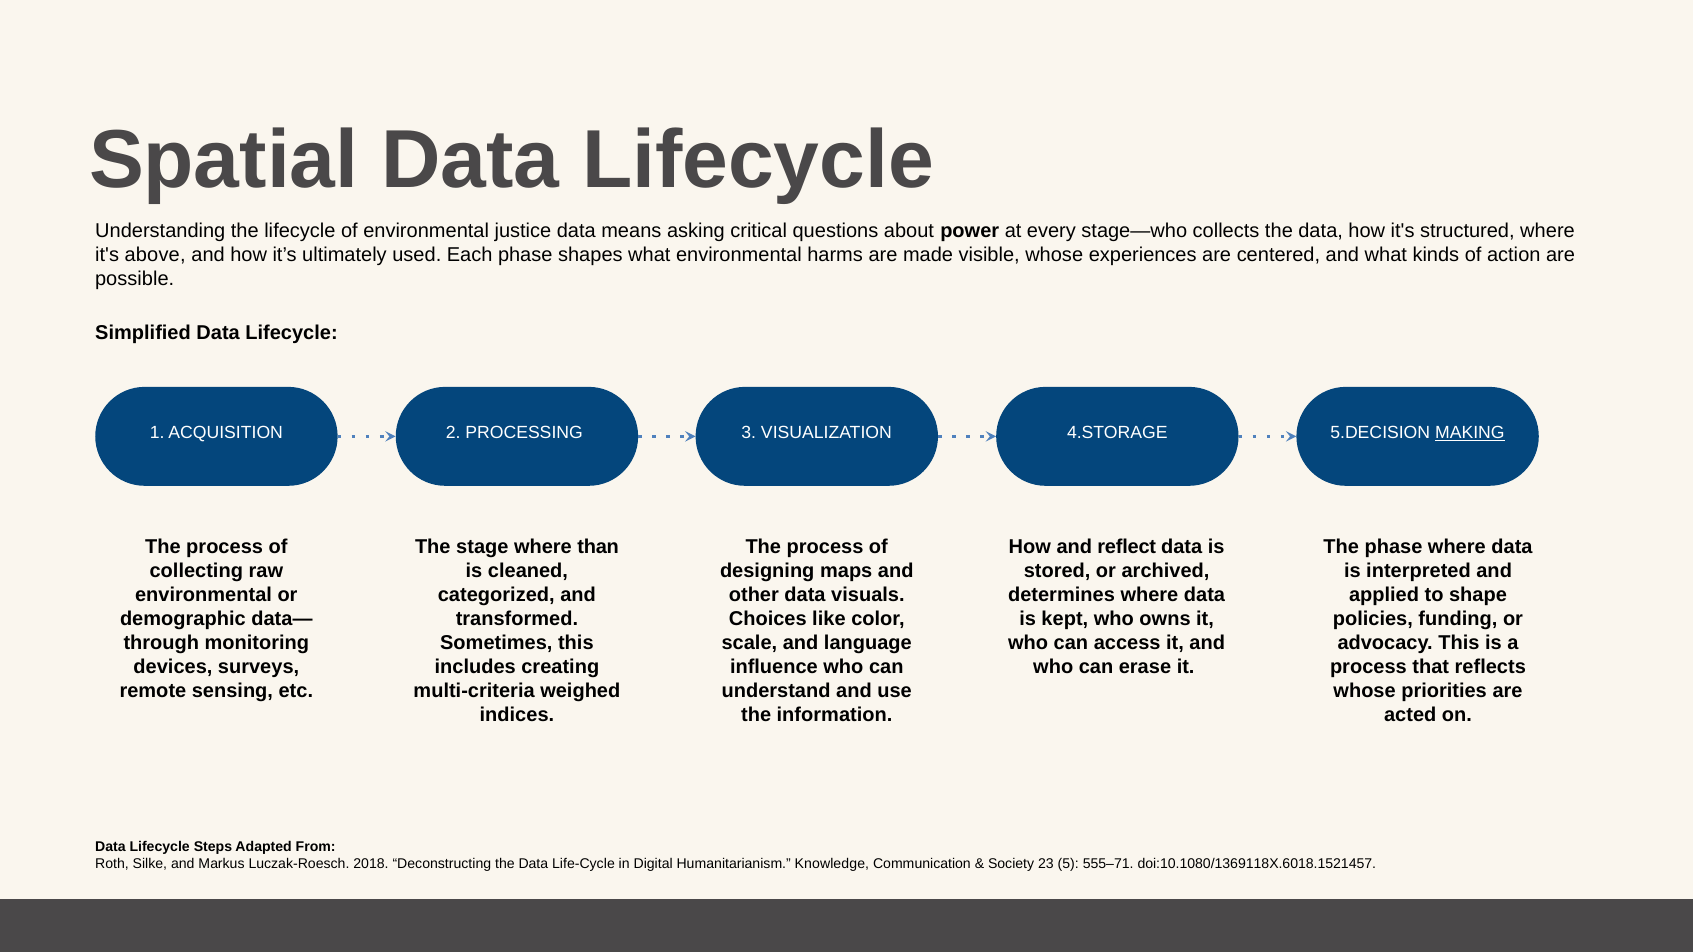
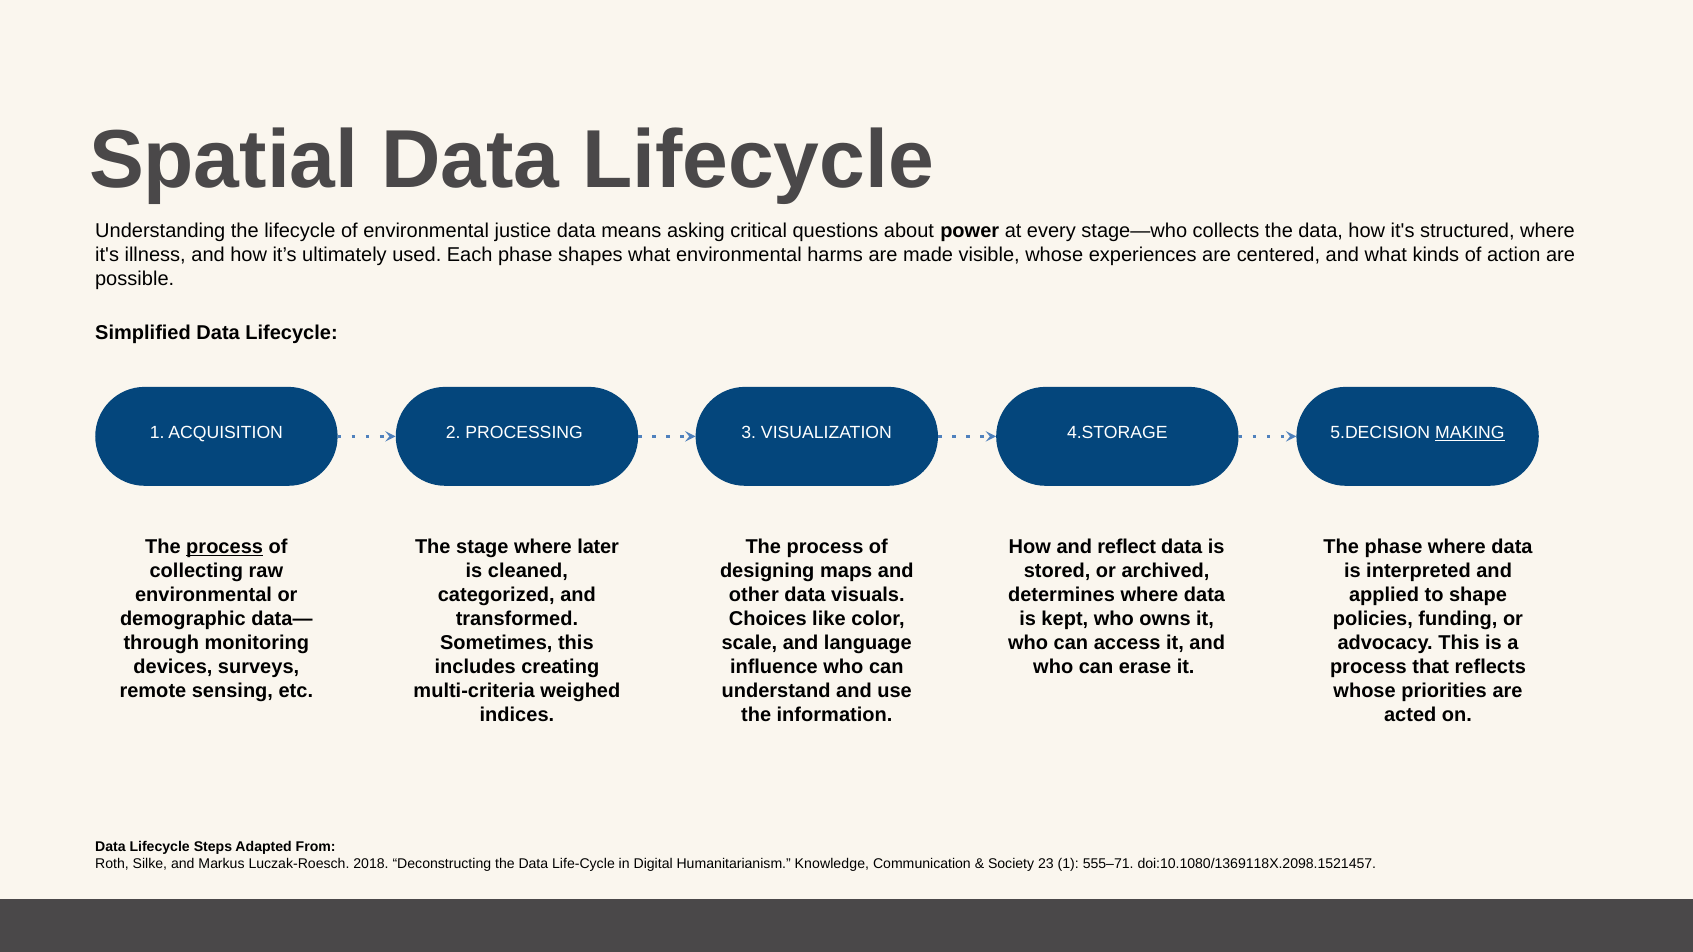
above: above -> illness
process at (225, 547) underline: none -> present
than: than -> later
23 5: 5 -> 1
doi:10.1080/1369118X.6018.1521457: doi:10.1080/1369118X.6018.1521457 -> doi:10.1080/1369118X.2098.1521457
